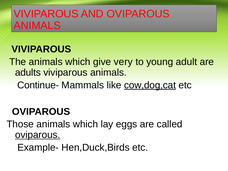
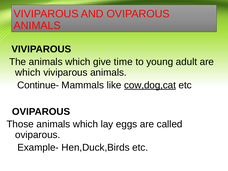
very: very -> time
adults at (28, 72): adults -> which
oviparous at (38, 135) underline: present -> none
